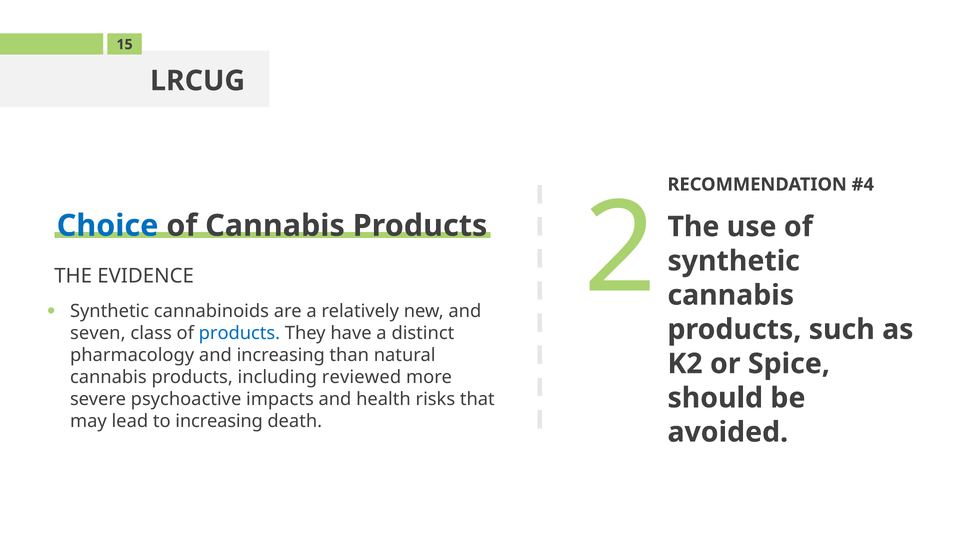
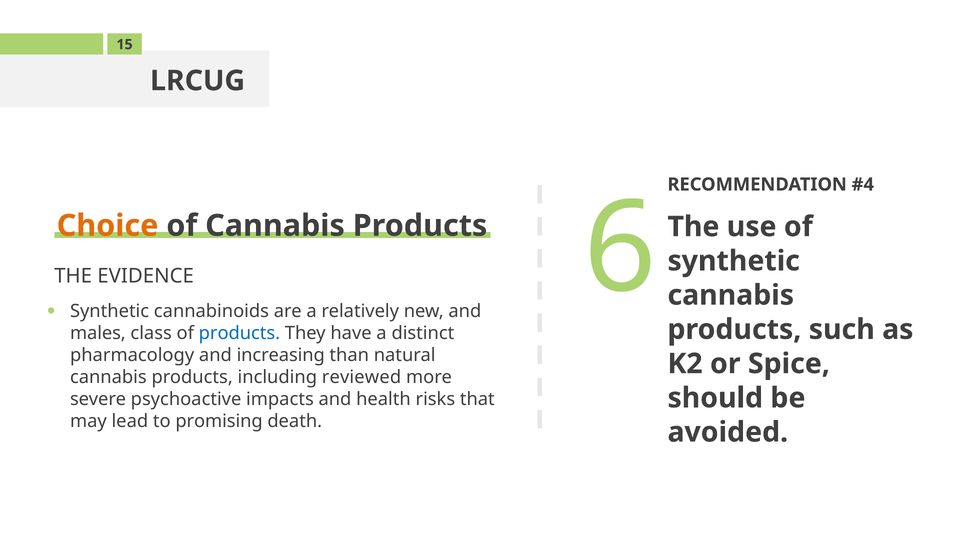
Choice colour: blue -> orange
2: 2 -> 6
seven: seven -> males
to increasing: increasing -> promising
